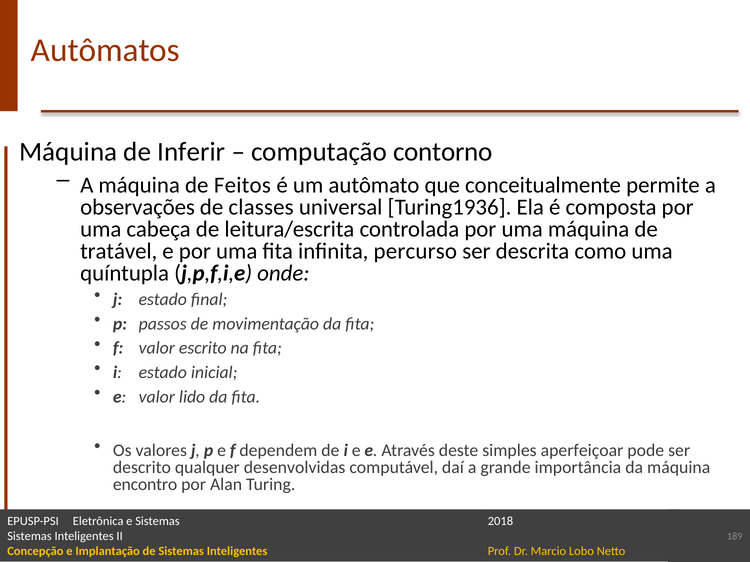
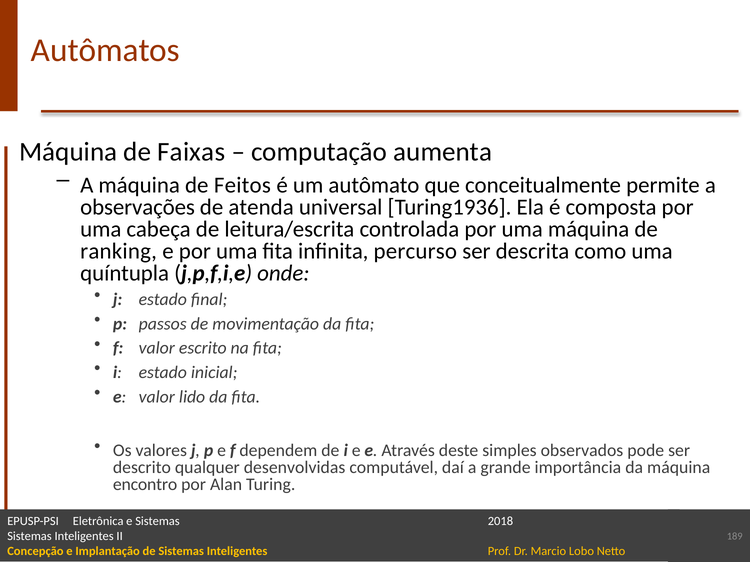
Inferir: Inferir -> Faixas
contorno: contorno -> aumenta
classes: classes -> atenda
tratável: tratável -> ranking
aperfeiçoar: aperfeiçoar -> observados
